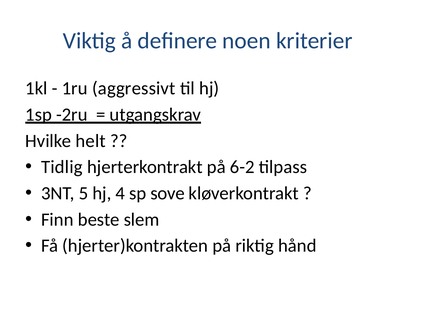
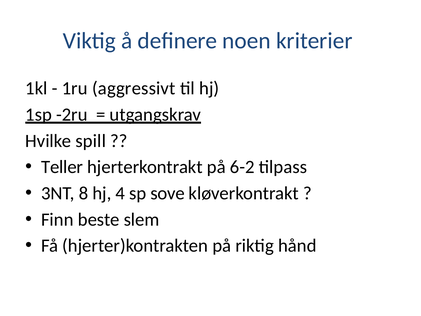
helt: helt -> spill
Tidlig: Tidlig -> Teller
5: 5 -> 8
